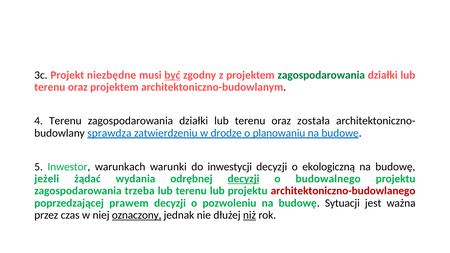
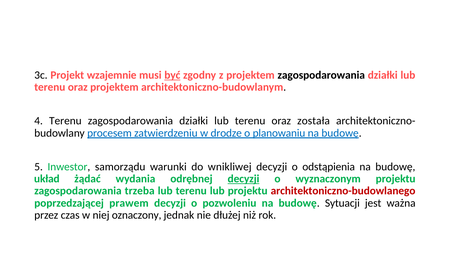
niezbędne: niezbędne -> wzajemnie
zagospodarowania at (321, 75) colour: green -> black
sprawdza: sprawdza -> procesem
warunkach: warunkach -> samorządu
inwestycji: inwestycji -> wnikliwej
ekologiczną: ekologiczną -> odstąpienia
jeżeli: jeżeli -> układ
budowalnego: budowalnego -> wyznaczonym
oznaczony underline: present -> none
niż underline: present -> none
